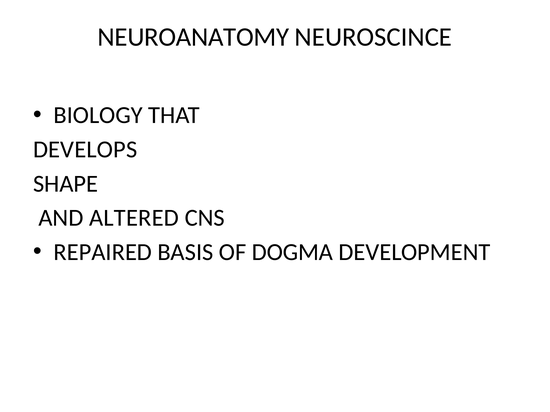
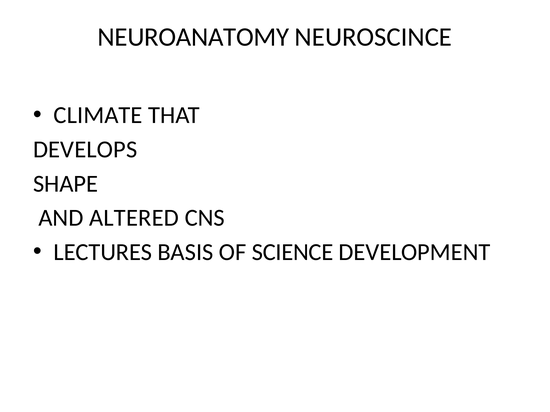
BIOLOGY: BIOLOGY -> CLIMATE
REPAIRED: REPAIRED -> LECTURES
DOGMA: DOGMA -> SCIENCE
